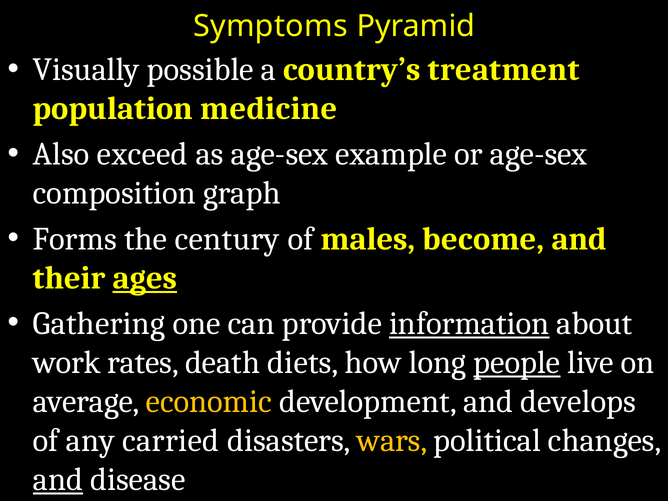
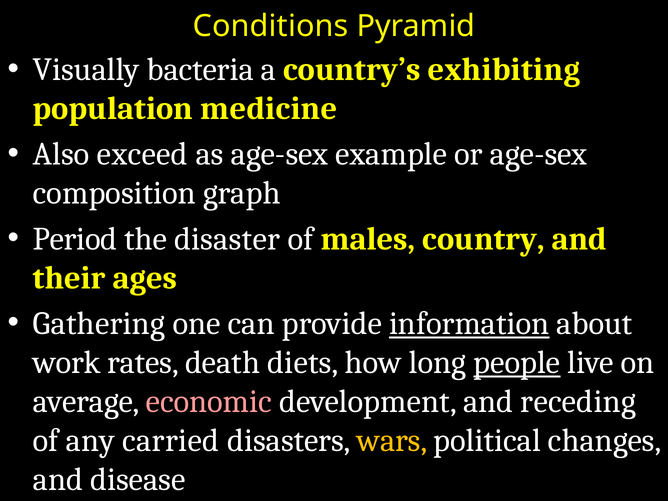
Symptoms: Symptoms -> Conditions
possible: possible -> bacteria
treatment: treatment -> exhibiting
Forms: Forms -> Period
century: century -> disaster
become: become -> country
ages underline: present -> none
economic colour: yellow -> pink
develops: develops -> receding
and at (58, 479) underline: present -> none
